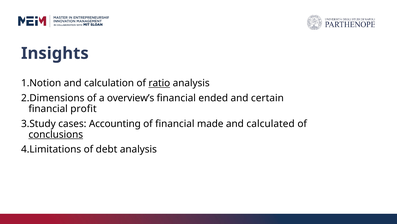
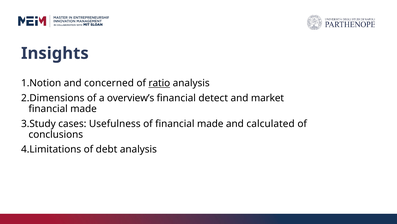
calculation: calculation -> concerned
ended: ended -> detect
certain: certain -> market
profit at (83, 108): profit -> made
Accounting: Accounting -> Usefulness
conclusions underline: present -> none
